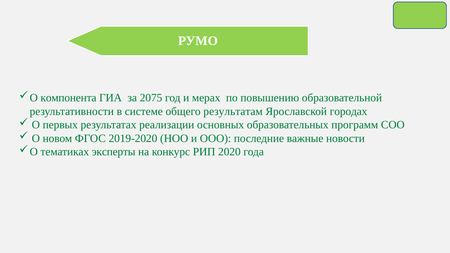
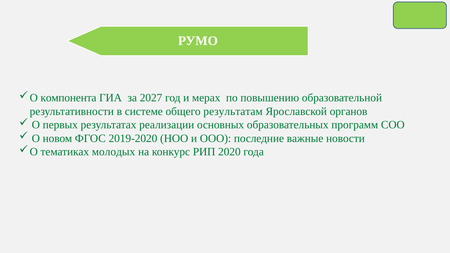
2075: 2075 -> 2027
городах: городах -> органов
эксперты: эксперты -> молодых
